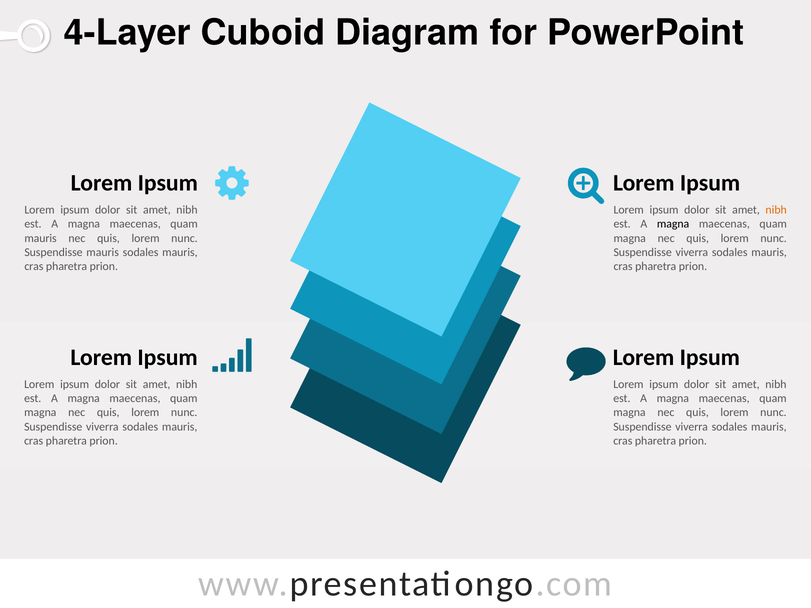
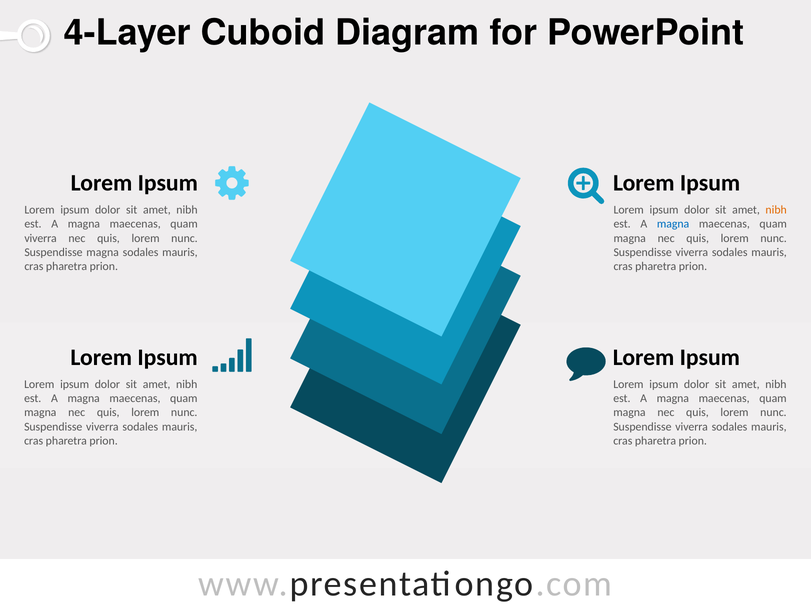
magna at (673, 224) colour: black -> blue
mauris at (41, 238): mauris -> viverra
Suspendisse mauris: mauris -> magna
